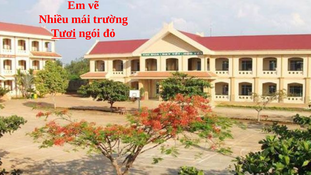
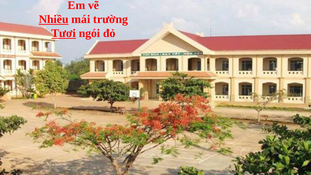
Nhiều underline: none -> present
